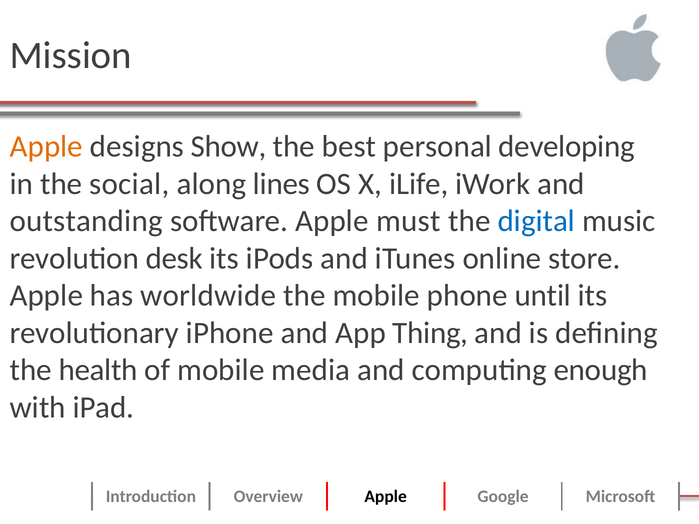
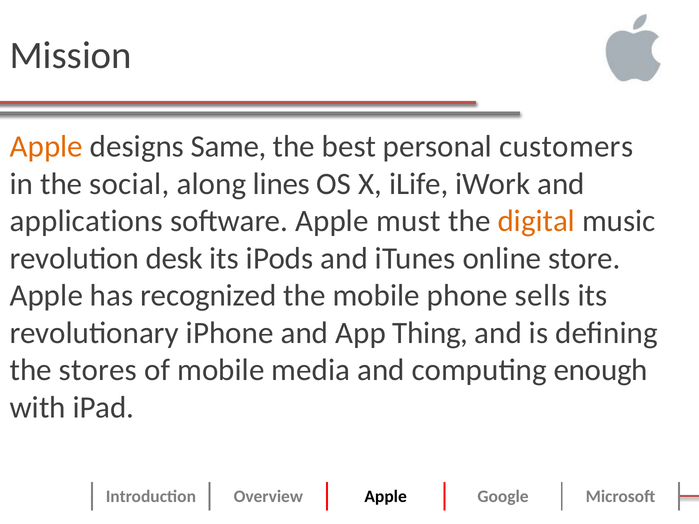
Show: Show -> Same
developing: developing -> customers
outstanding: outstanding -> applications
digital colour: blue -> orange
worldwide: worldwide -> recognized
until: until -> sells
health: health -> stores
